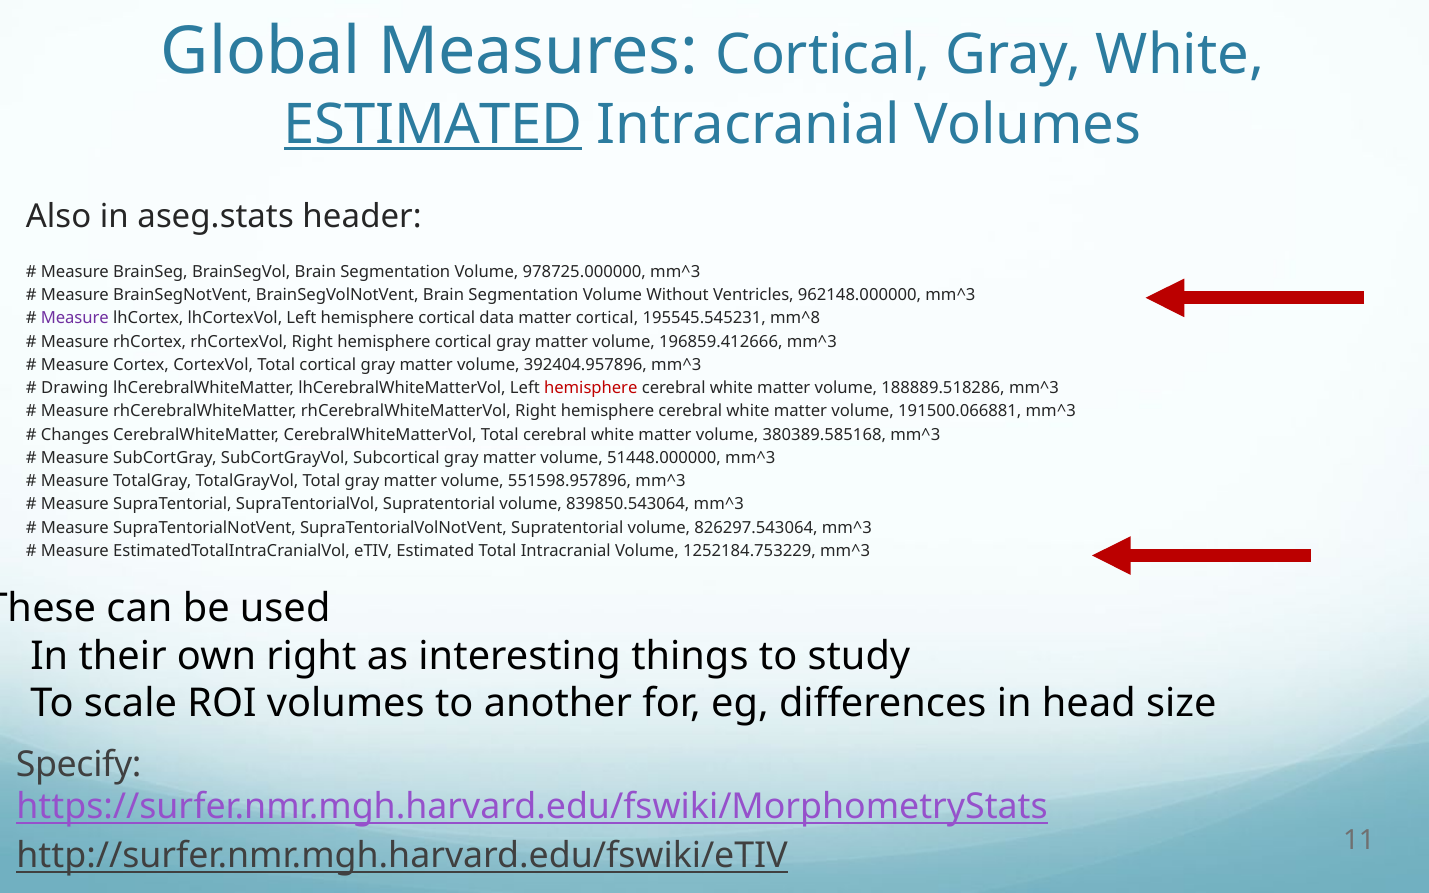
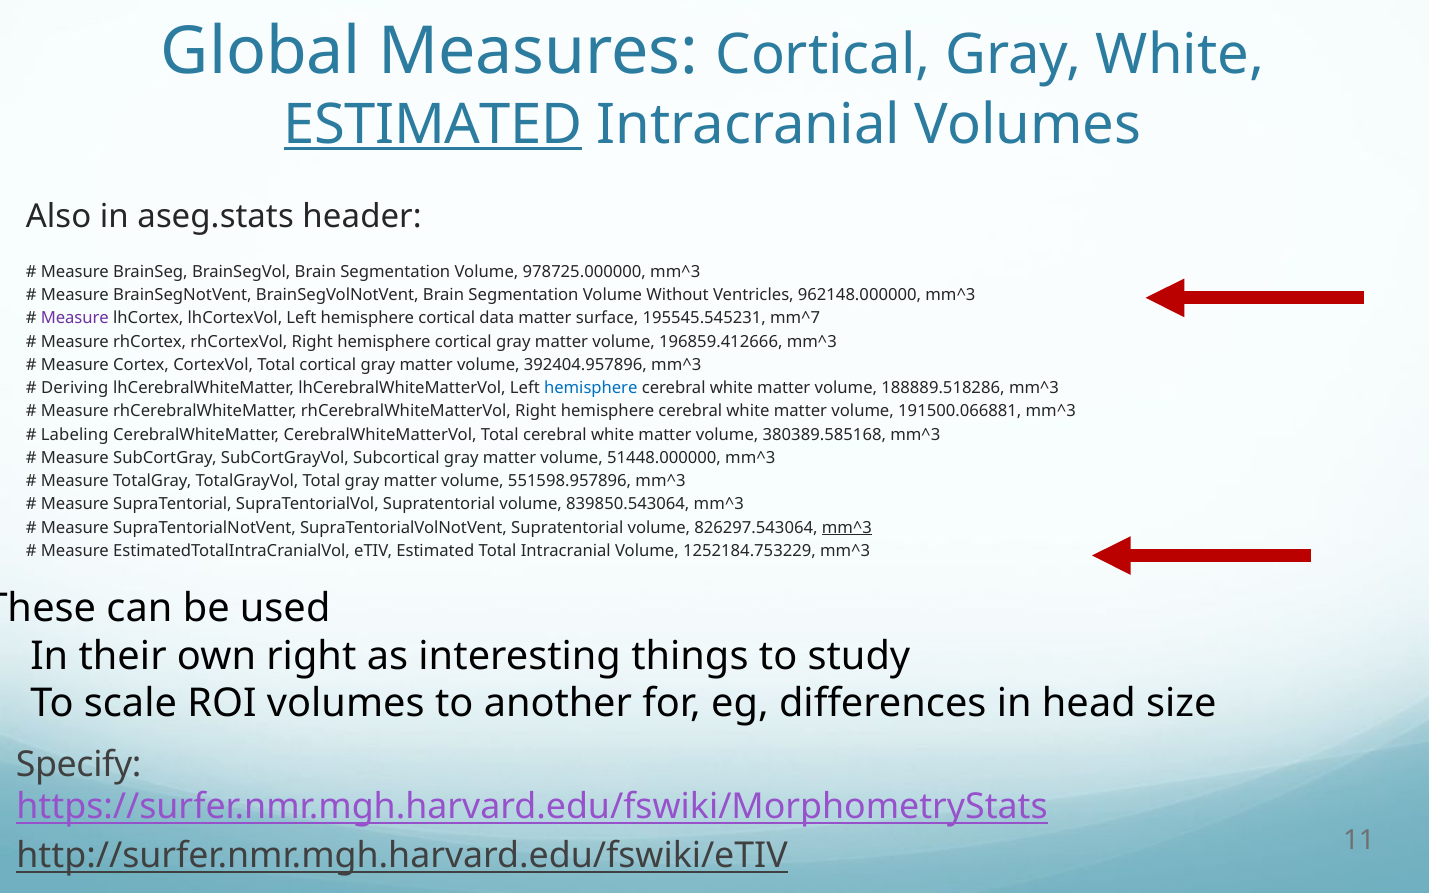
matter cortical: cortical -> surface
mm^8: mm^8 -> mm^7
Drawing: Drawing -> Deriving
hemisphere at (591, 388) colour: red -> blue
Changes: Changes -> Labeling
mm^3 at (847, 528) underline: none -> present
